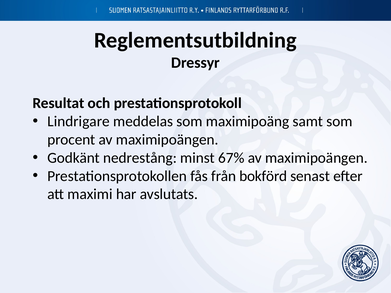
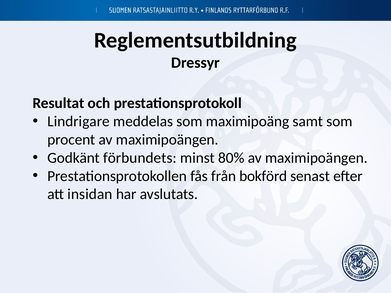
nedrestång: nedrestång -> förbundets
67%: 67% -> 80%
maximi: maximi -> insidan
